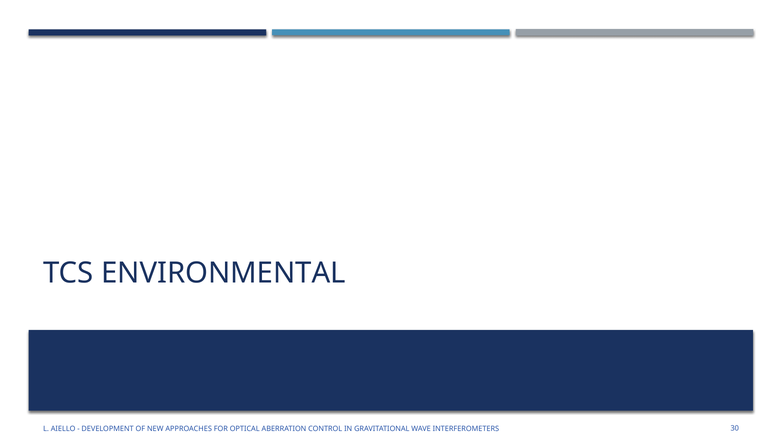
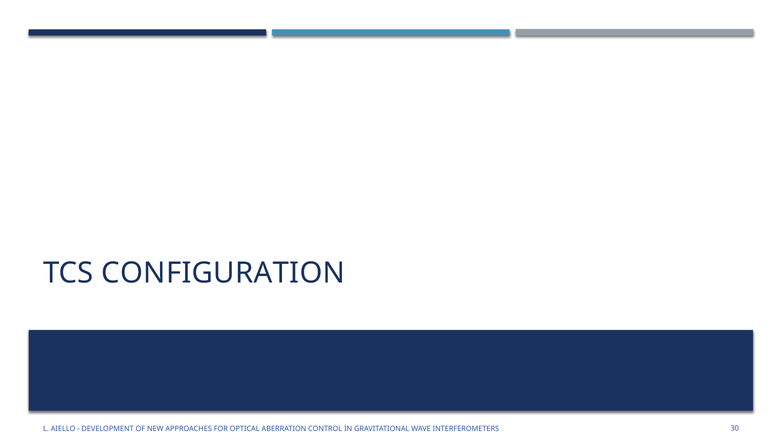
ENVIRONMENTAL: ENVIRONMENTAL -> CONFIGURATION
